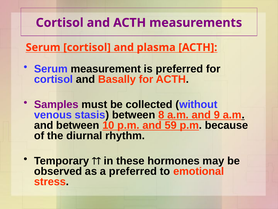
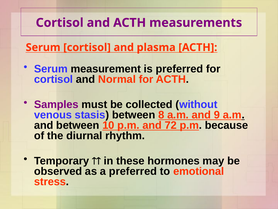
Basally: Basally -> Normal
59: 59 -> 72
